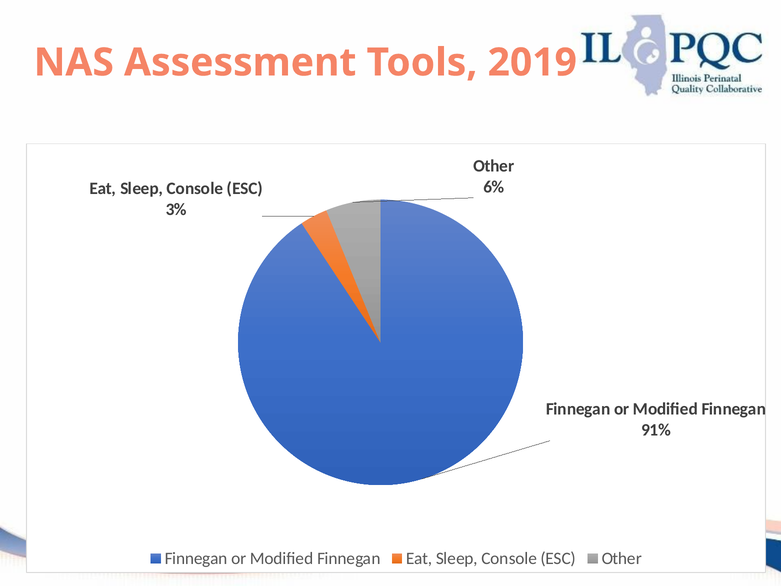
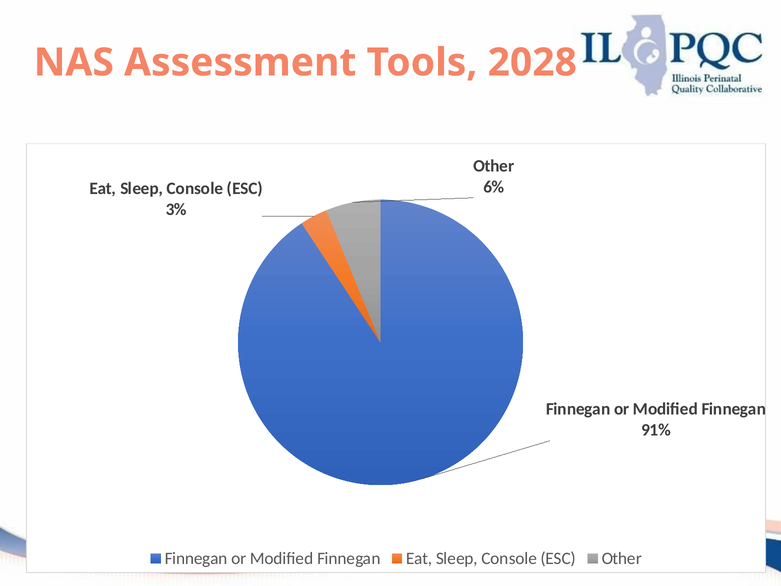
2019: 2019 -> 2028
